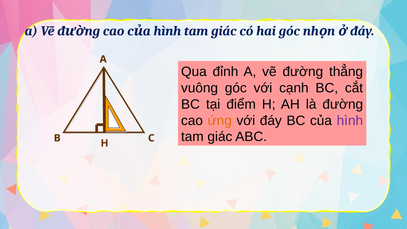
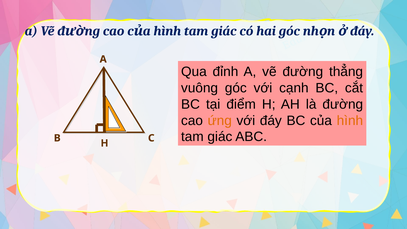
hình at (350, 120) colour: purple -> orange
